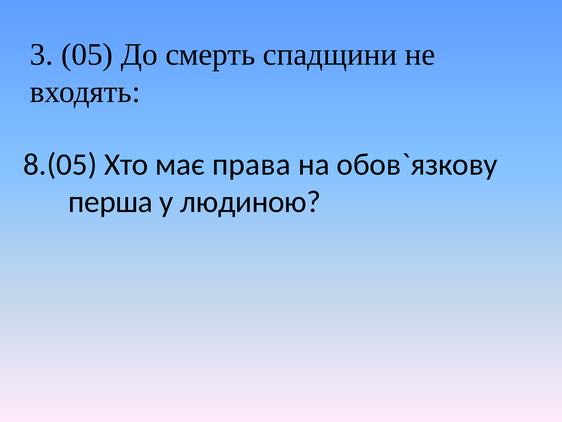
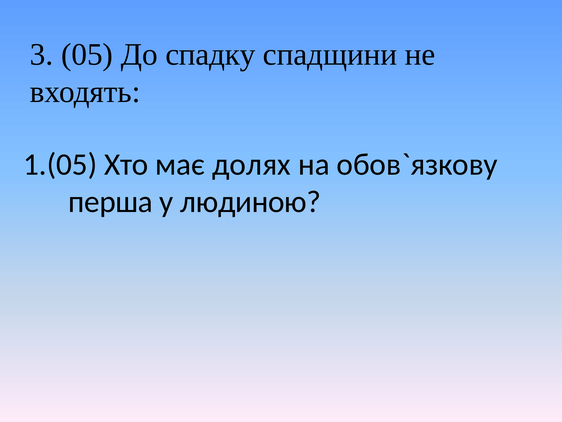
смерть: смерть -> спадку
8.(05: 8.(05 -> 1.(05
права: права -> долях
